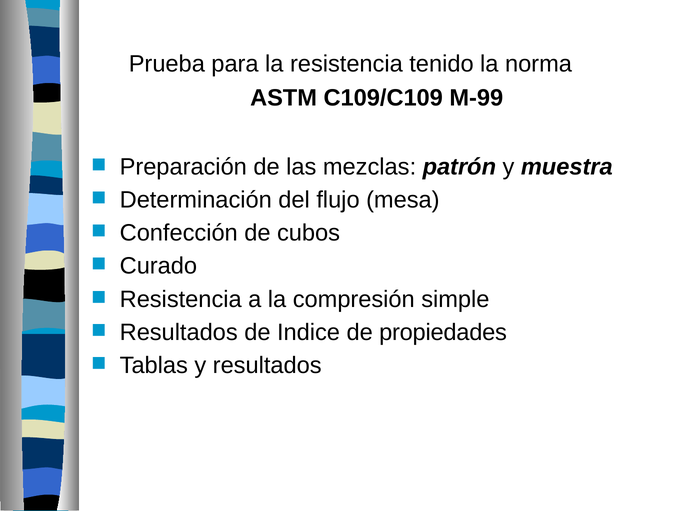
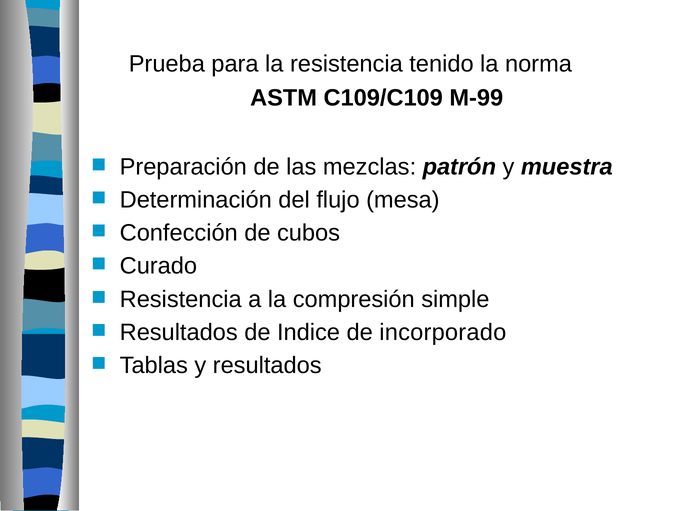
propiedades: propiedades -> incorporado
